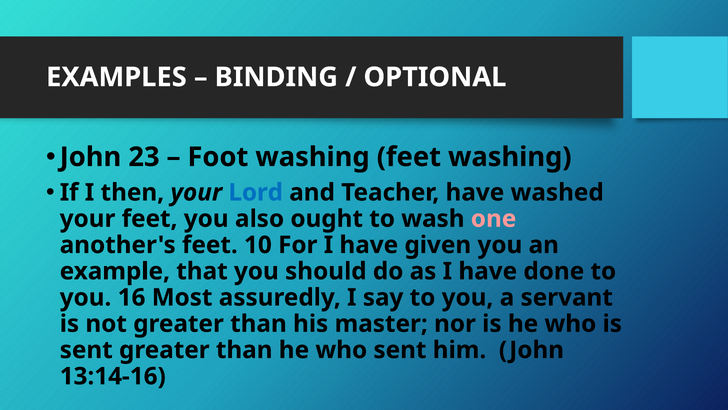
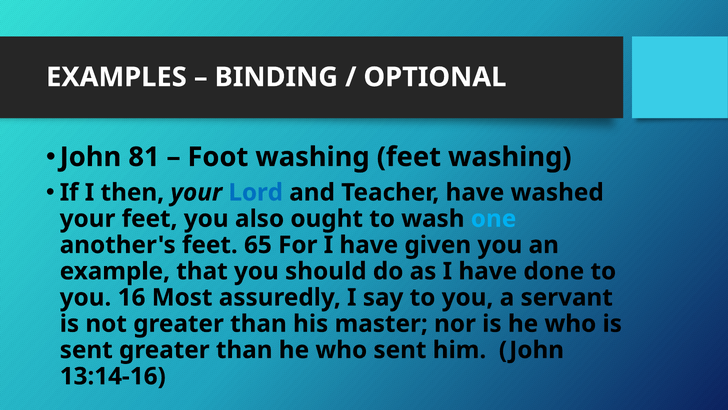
23: 23 -> 81
one colour: pink -> light blue
10: 10 -> 65
